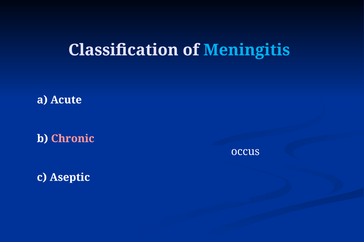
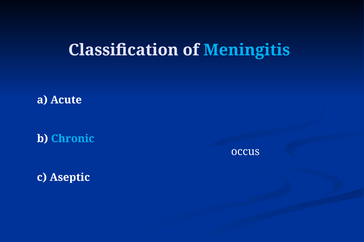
Chronic colour: pink -> light blue
